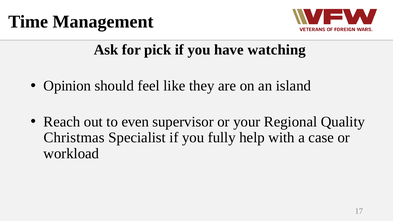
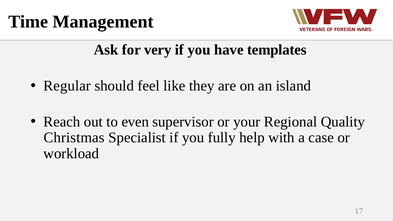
pick: pick -> very
watching: watching -> templates
Opinion: Opinion -> Regular
